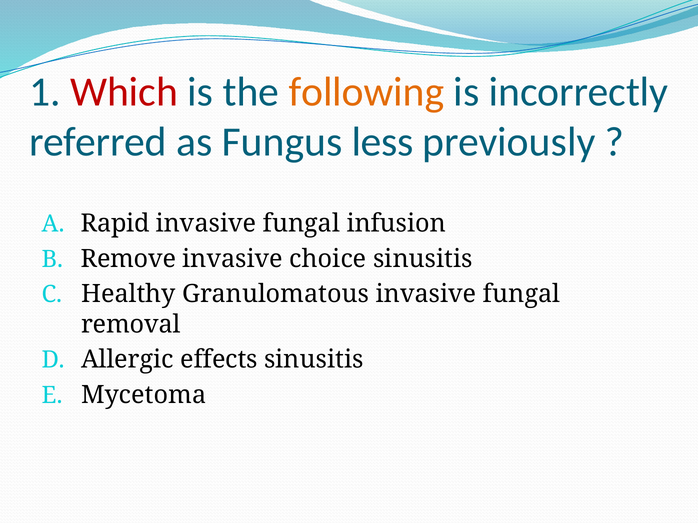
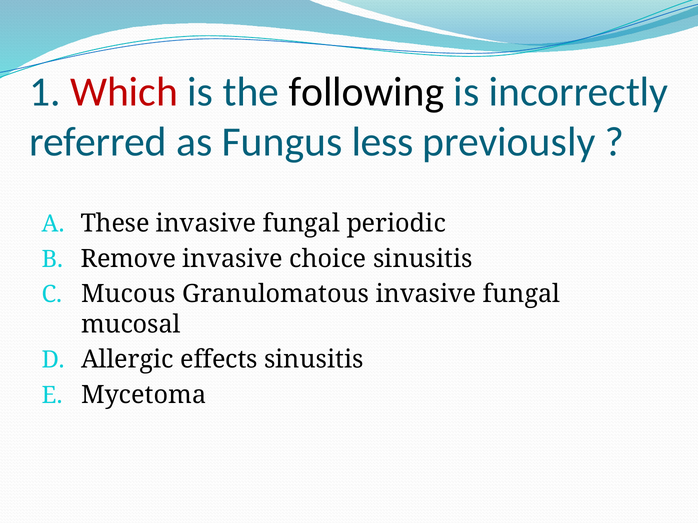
following colour: orange -> black
Rapid: Rapid -> These
infusion: infusion -> periodic
Healthy: Healthy -> Mucous
removal: removal -> mucosal
